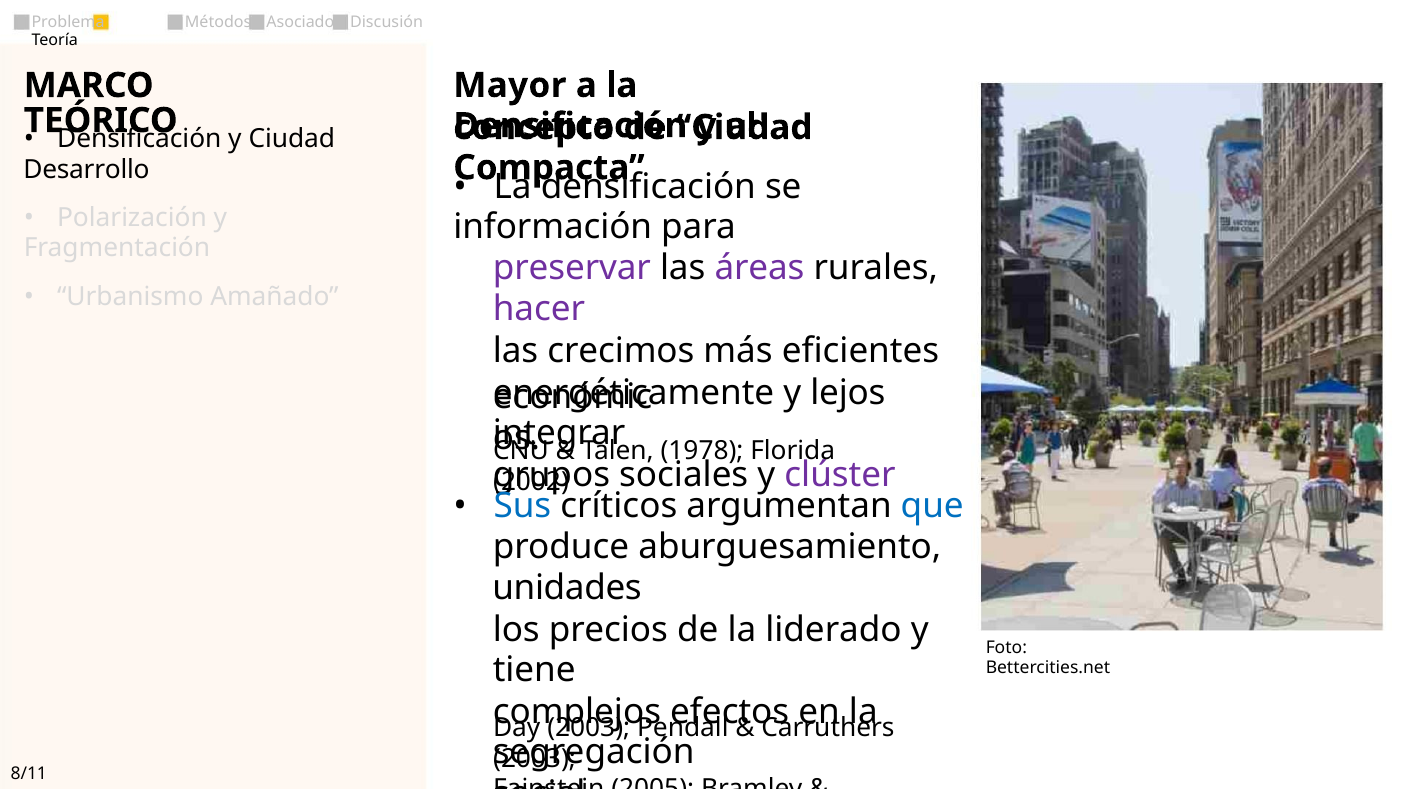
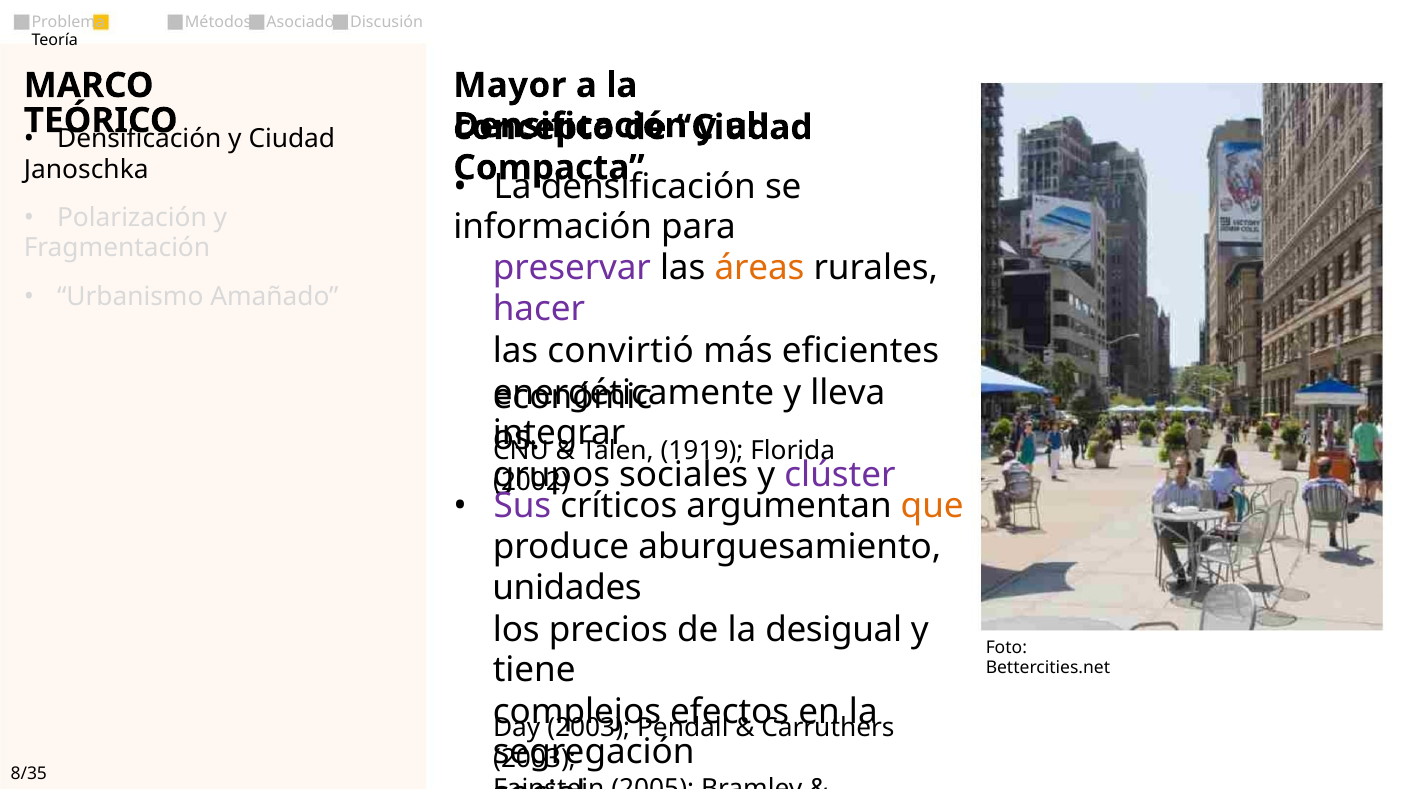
Desarrollo: Desarrollo -> Janoschka
áreas colour: purple -> orange
crecimos: crecimos -> convirtió
lejos: lejos -> lleva
1978: 1978 -> 1919
Sus colour: blue -> purple
que colour: blue -> orange
liderado: liderado -> desigual
8/11: 8/11 -> 8/35
